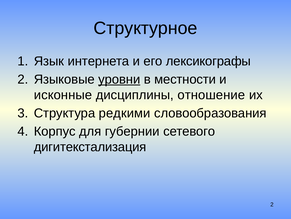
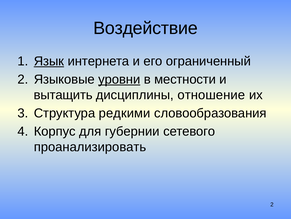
Структурное: Структурное -> Воздействие
Язык underline: none -> present
лексикографы: лексикографы -> ограниченный
исконные: исконные -> вытащить
дигитекстализация: дигитекстализация -> проанализировать
